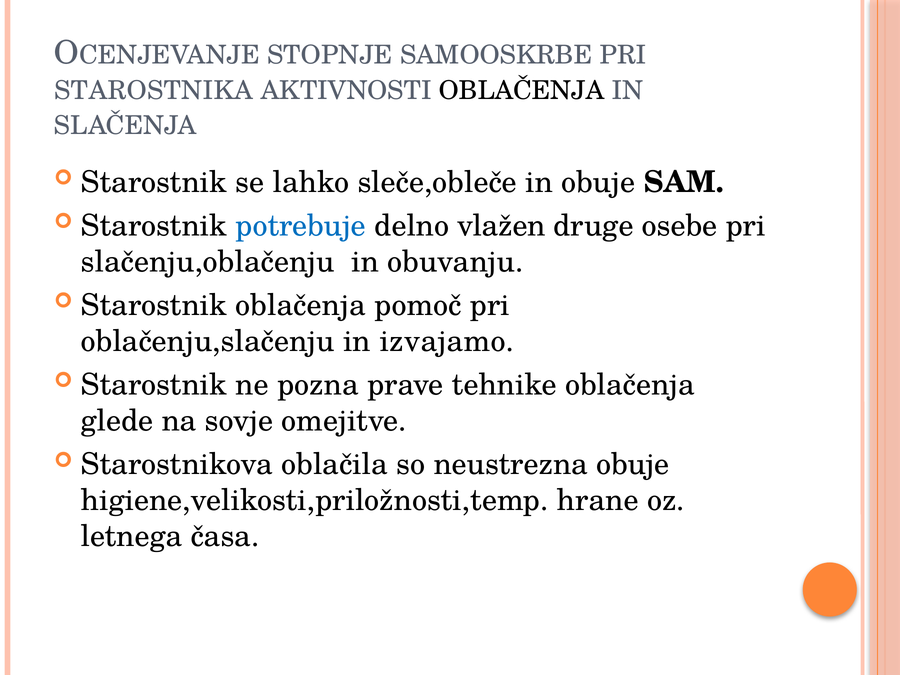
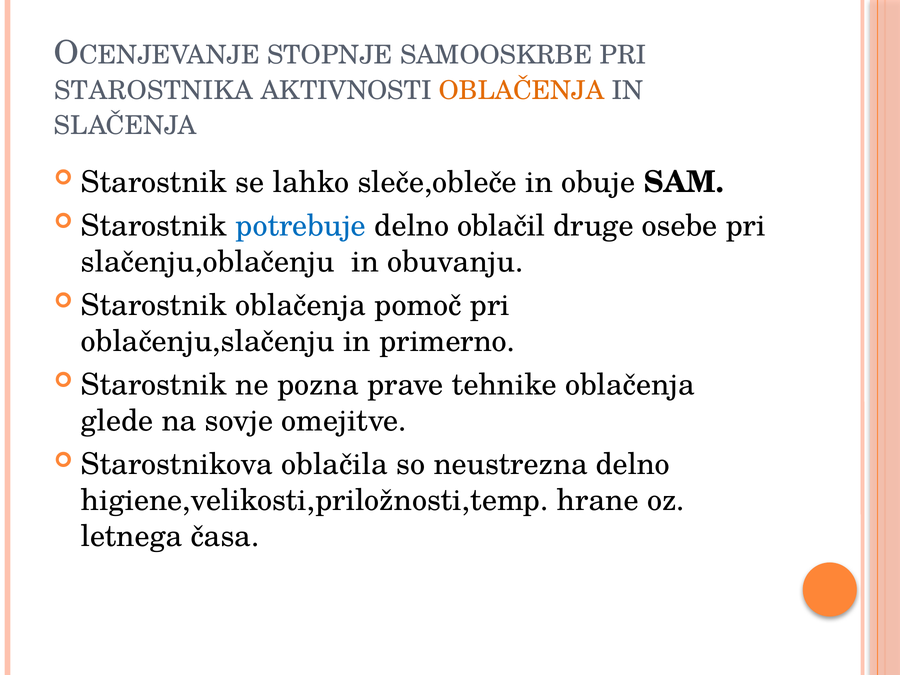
OBLAČENJA at (522, 90) colour: black -> orange
vlažen: vlažen -> oblačil
izvajamo: izvajamo -> primerno
neustrezna obuje: obuje -> delno
